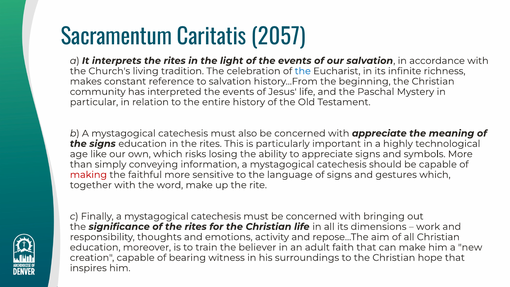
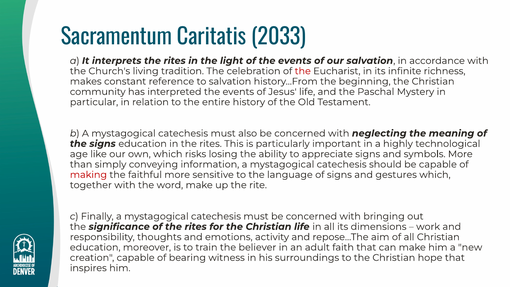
2057: 2057 -> 2033
the at (303, 71) colour: blue -> red
with appreciate: appreciate -> neglecting
